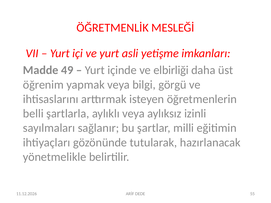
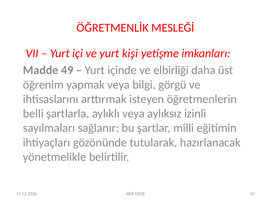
asli: asli -> kişi
